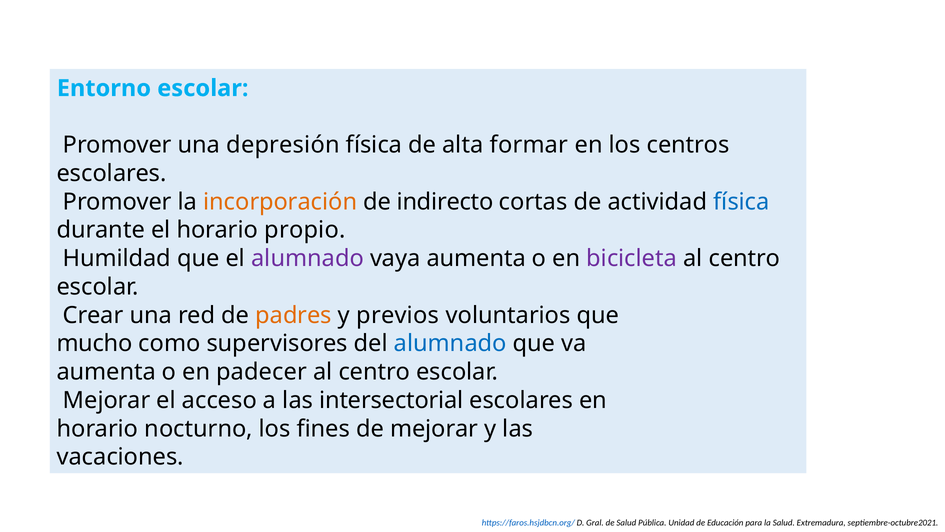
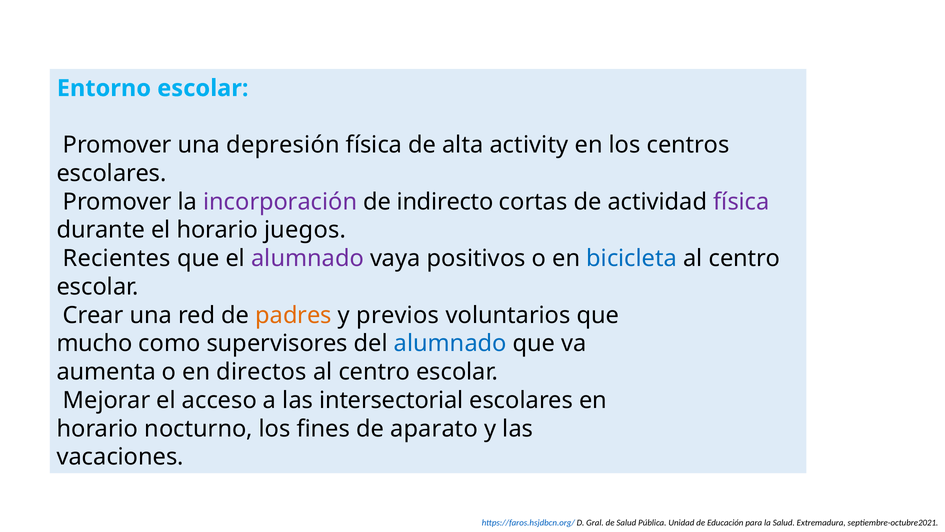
formar: formar -> activity
incorporación colour: orange -> purple
física at (741, 202) colour: blue -> purple
propio: propio -> juegos
Humildad: Humildad -> Recientes
vaya aumenta: aumenta -> positivos
bicicleta colour: purple -> blue
padecer: padecer -> directos
de mejorar: mejorar -> aparato
